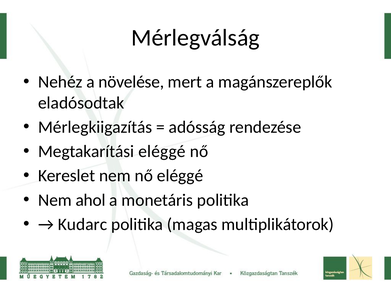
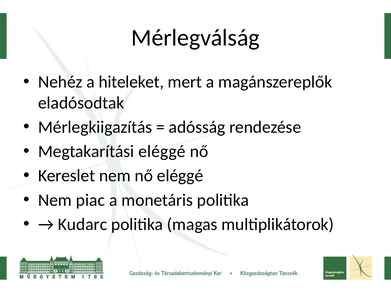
növelése: növelése -> hiteleket
ahol: ahol -> piac
